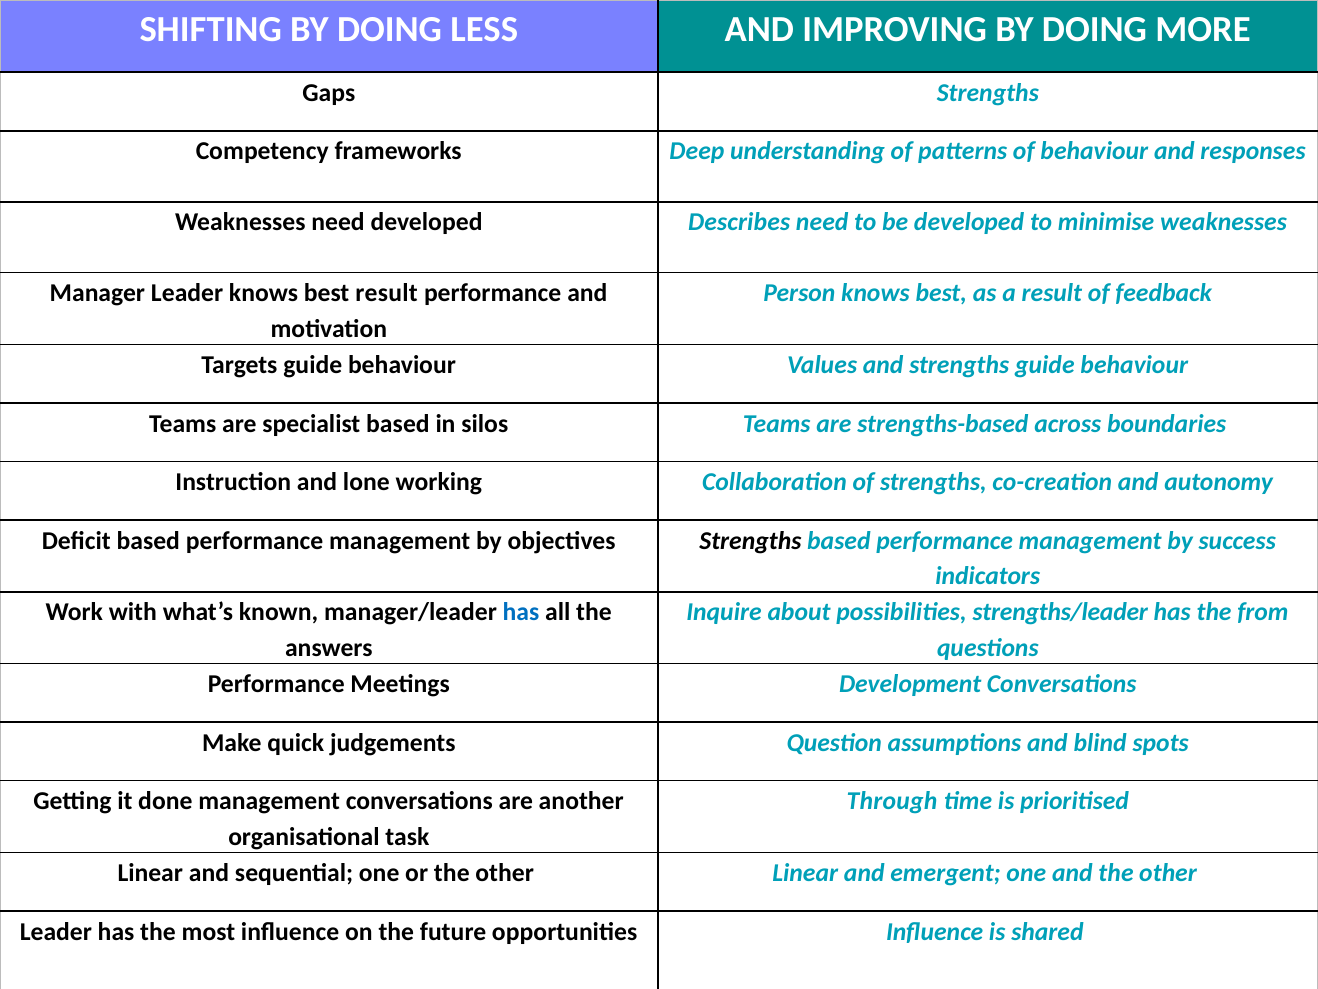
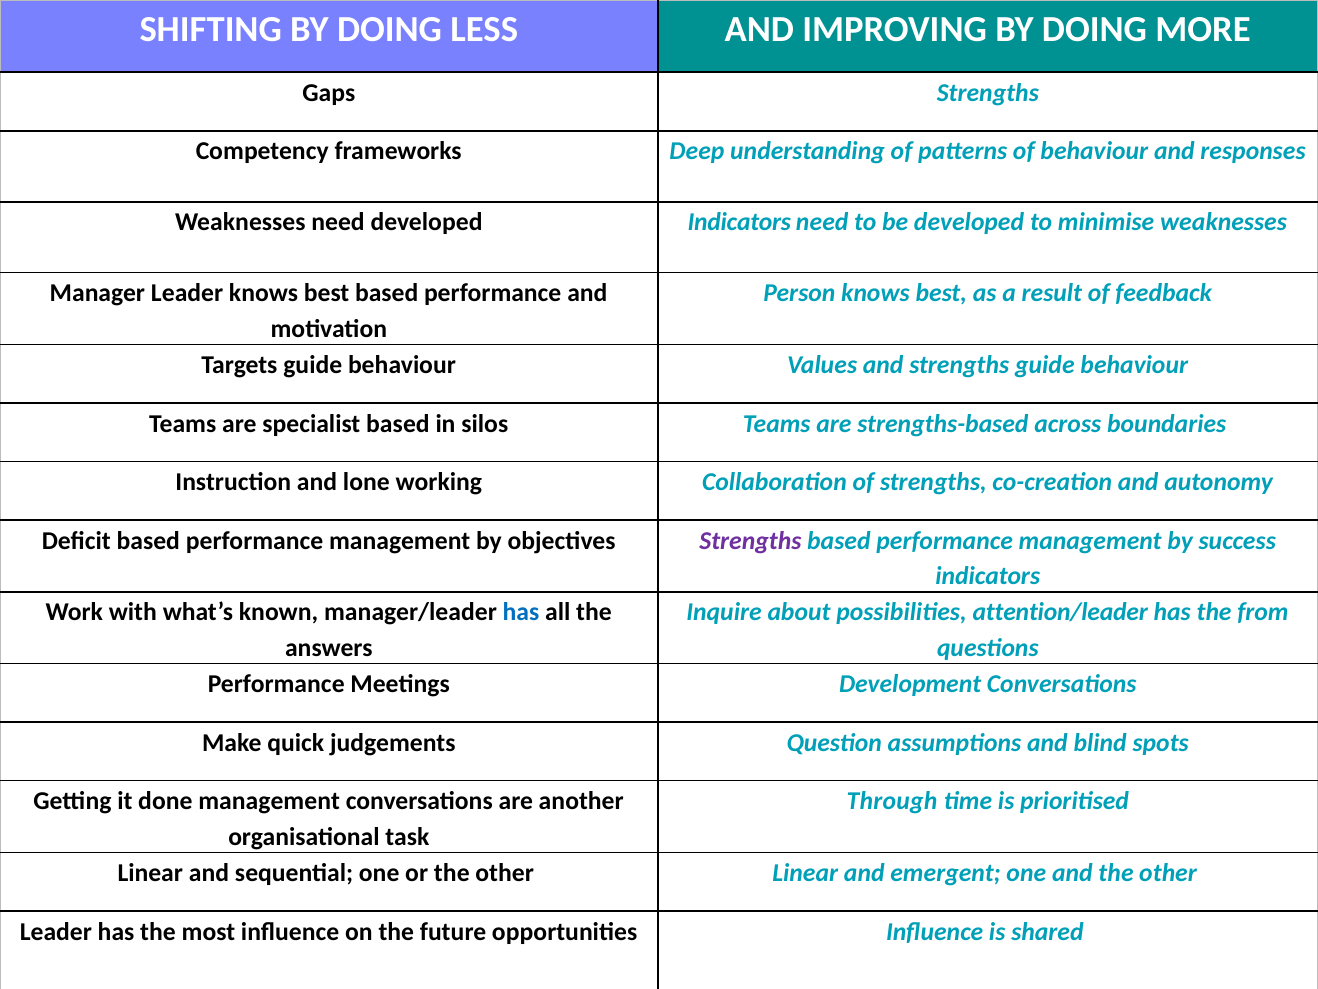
developed Describes: Describes -> Indicators
best result: result -> based
Strengths at (750, 540) colour: black -> purple
strengths/leader: strengths/leader -> attention/leader
